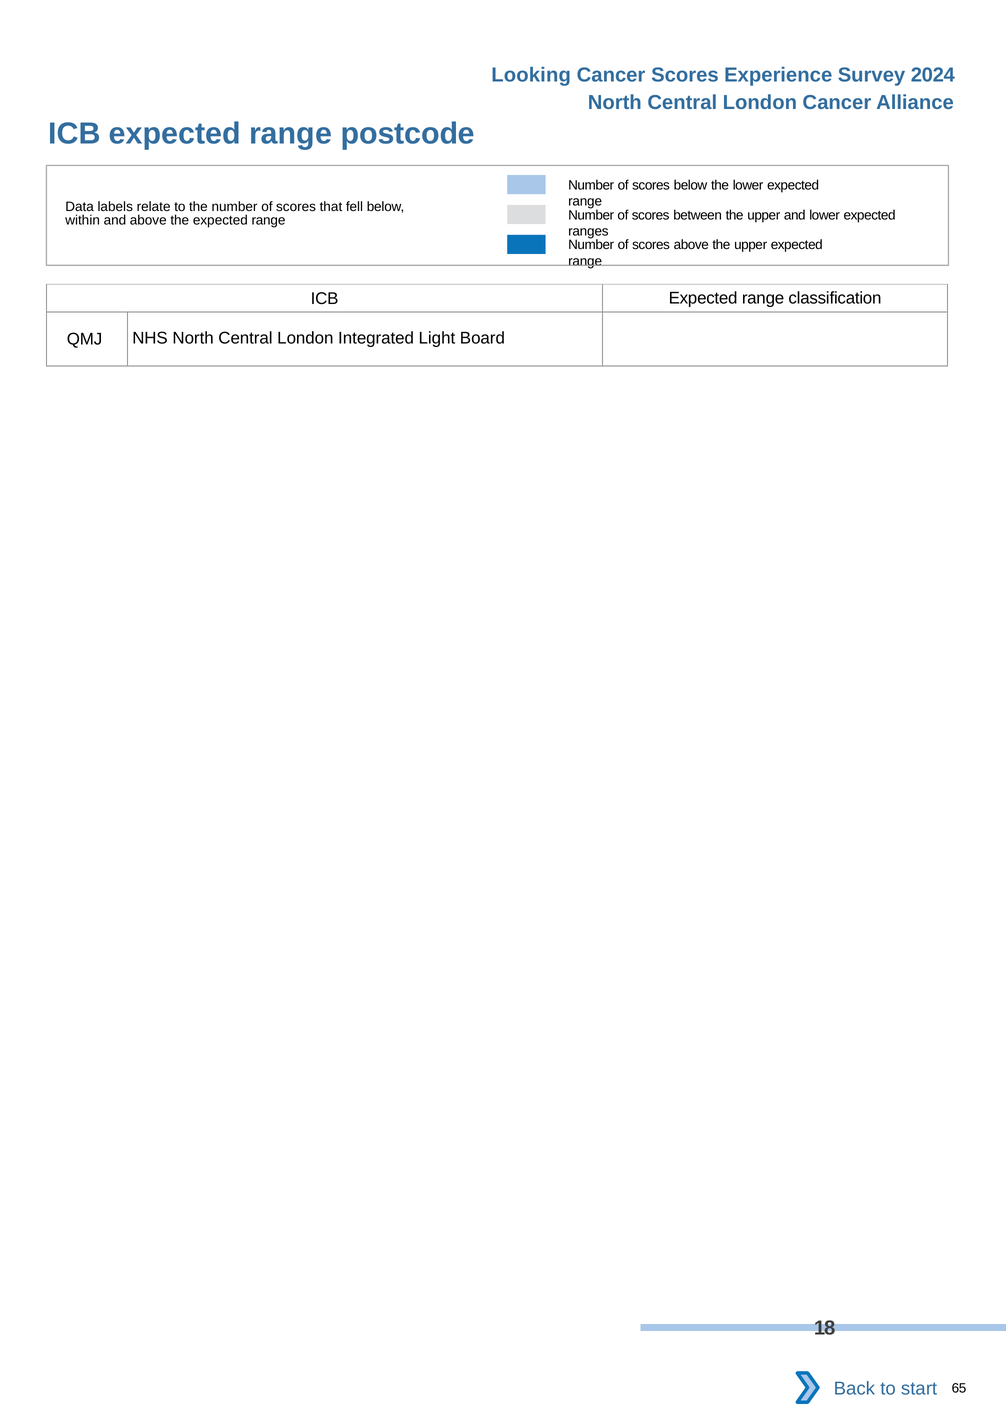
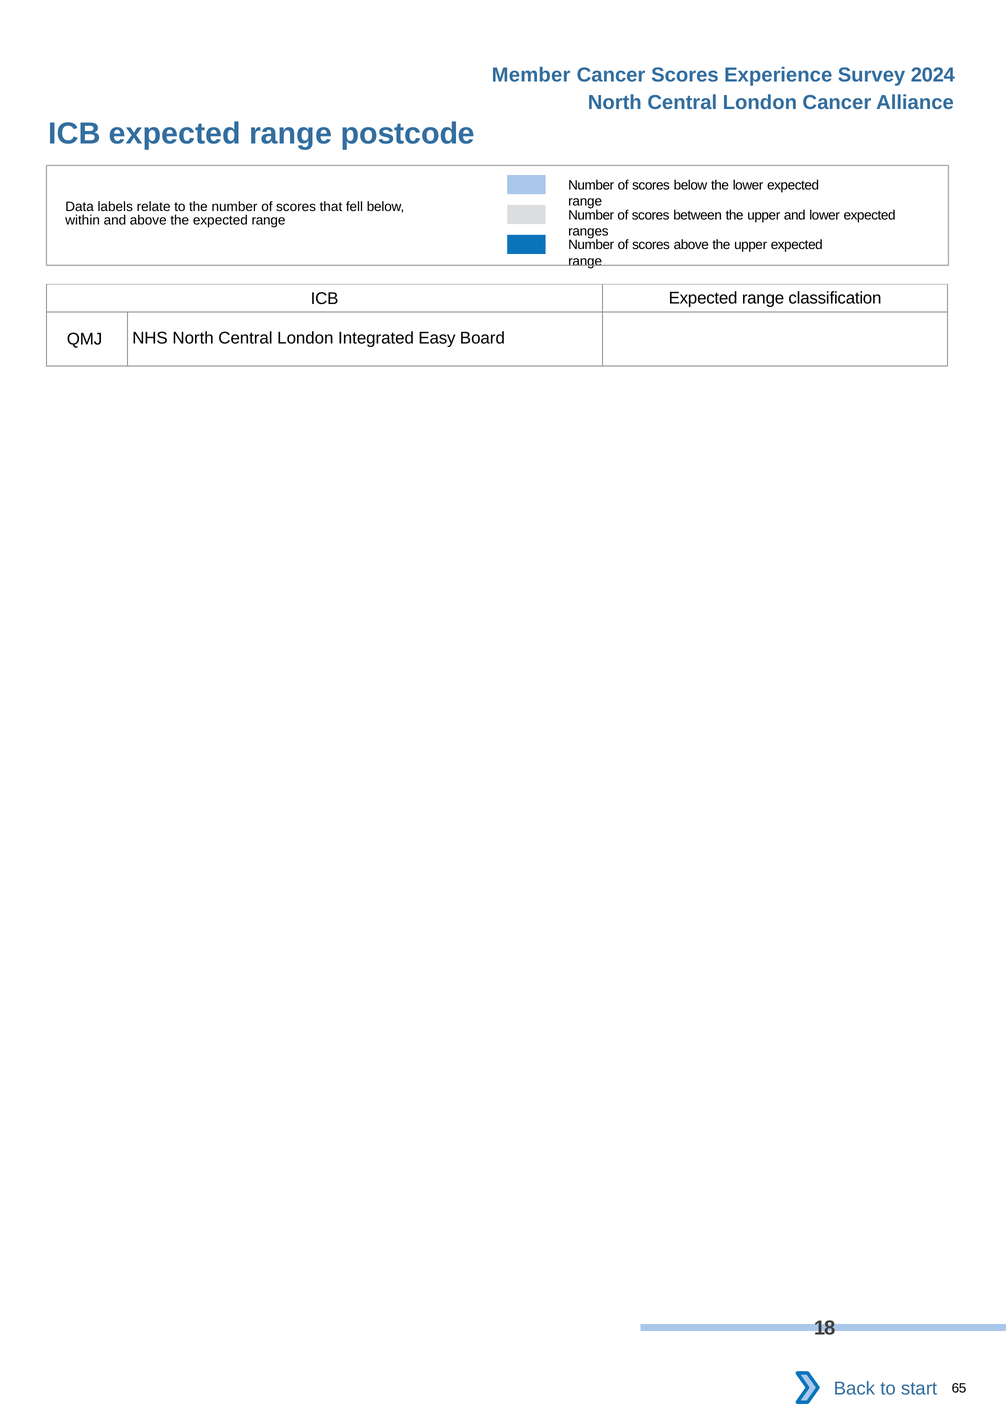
Looking: Looking -> Member
Light: Light -> Easy
